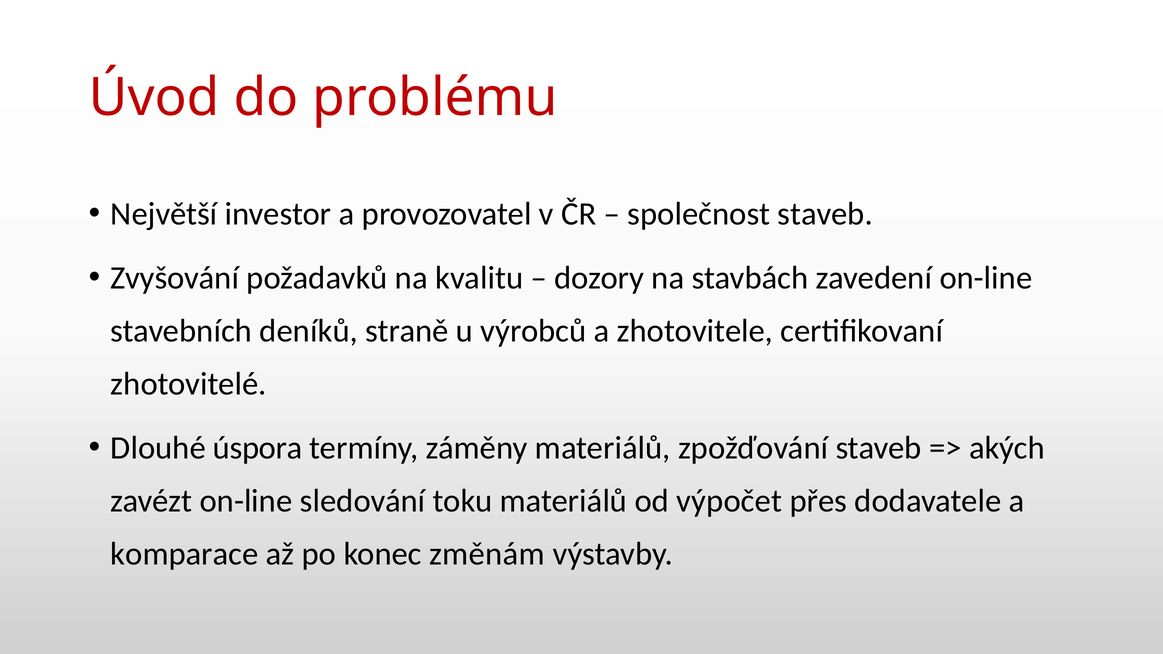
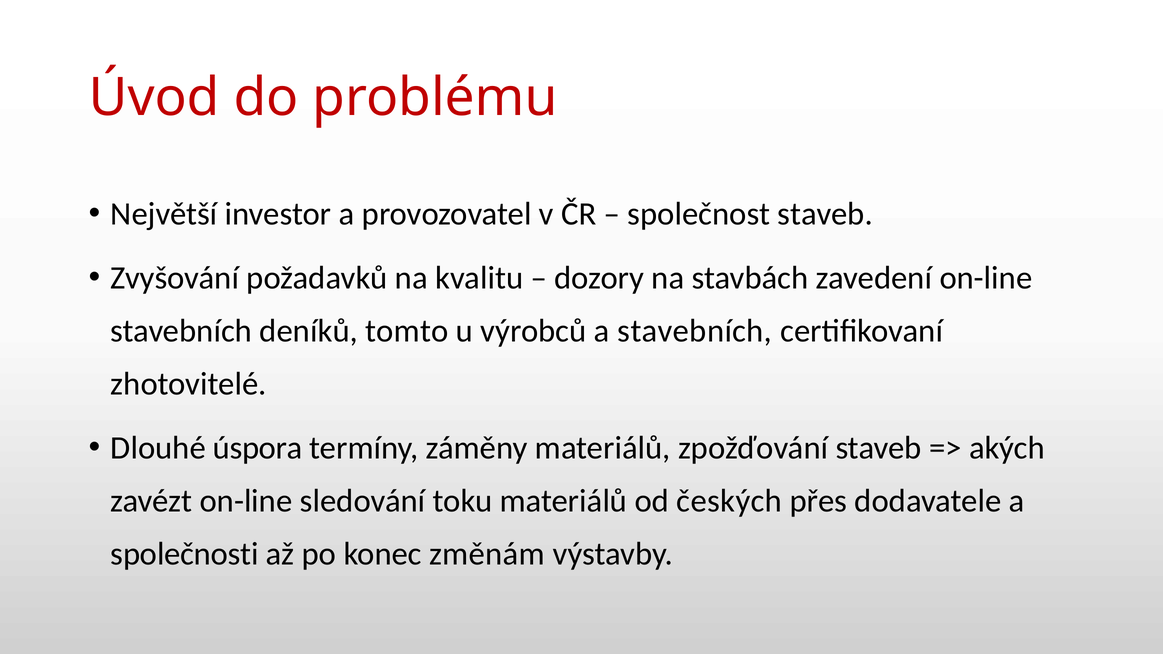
straně: straně -> tomto
a zhotovitele: zhotovitele -> stavebních
výpočet: výpočet -> českých
komparace: komparace -> společnosti
